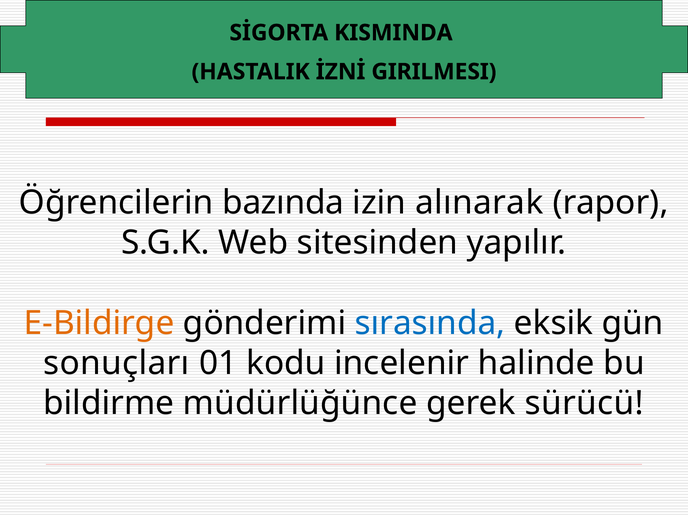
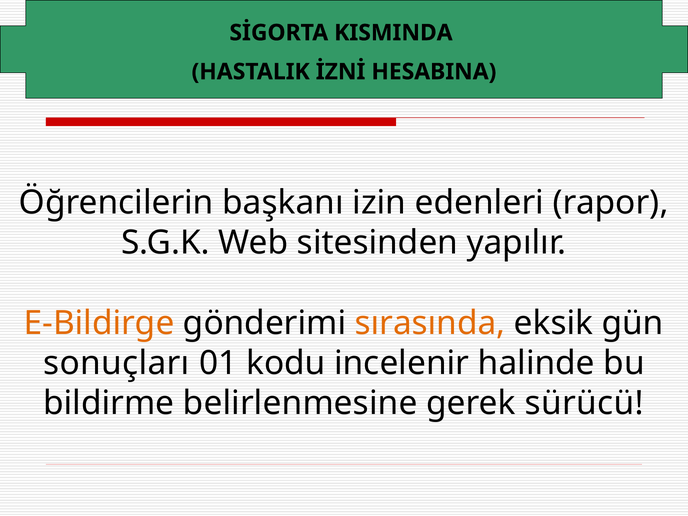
GIRILMESI: GIRILMESI -> HESABINA
bazında: bazında -> başkanı
alınarak: alınarak -> edenleri
sırasında colour: blue -> orange
müdürlüğünce: müdürlüğünce -> belirlenmesine
